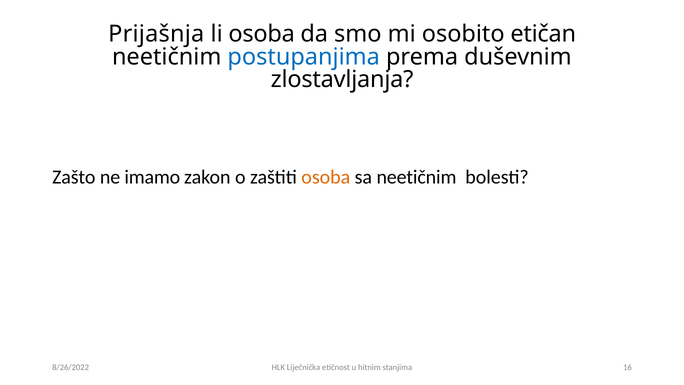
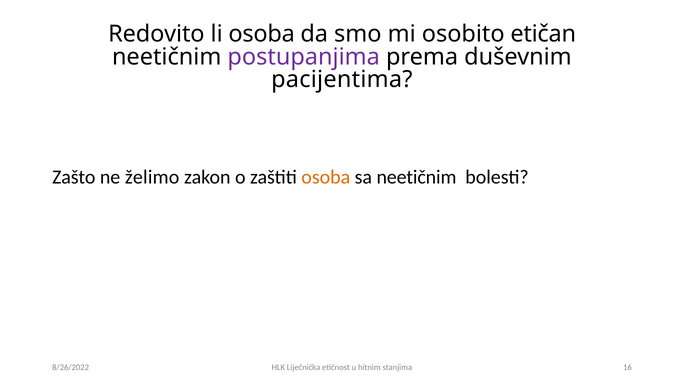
Prijašnja: Prijašnja -> Redovito
postupanjima colour: blue -> purple
zlostavljanja: zlostavljanja -> pacijentima
imamo: imamo -> želimo
